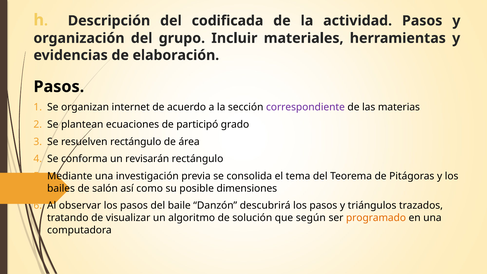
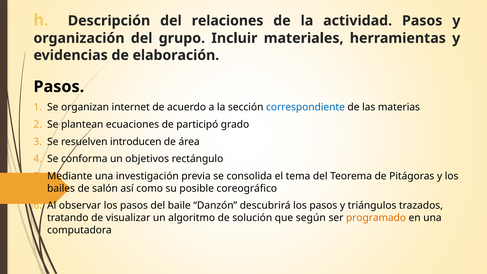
codificada: codificada -> relaciones
correspondiente colour: purple -> blue
resuelven rectángulo: rectángulo -> introducen
revisarán: revisarán -> objetivos
dimensiones: dimensiones -> coreográfico
